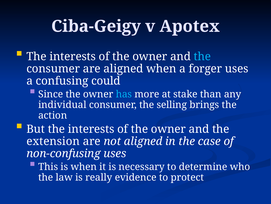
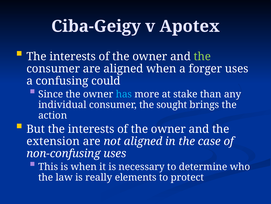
the at (202, 56) colour: light blue -> light green
selling: selling -> sought
evidence: evidence -> elements
